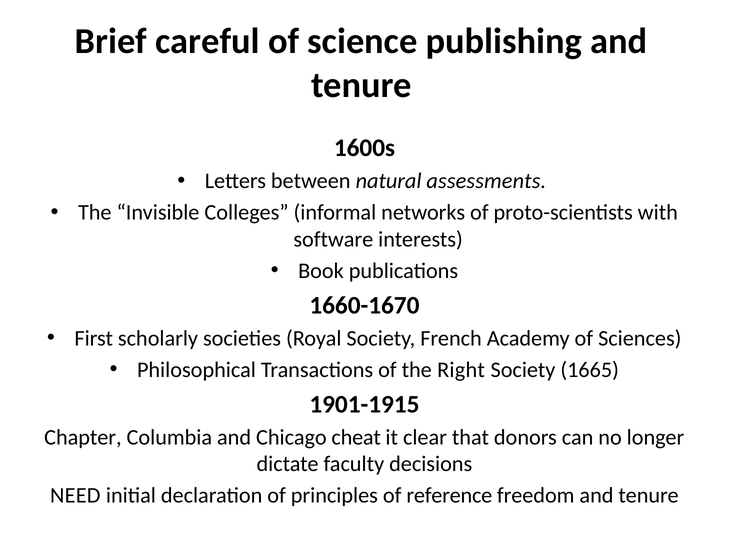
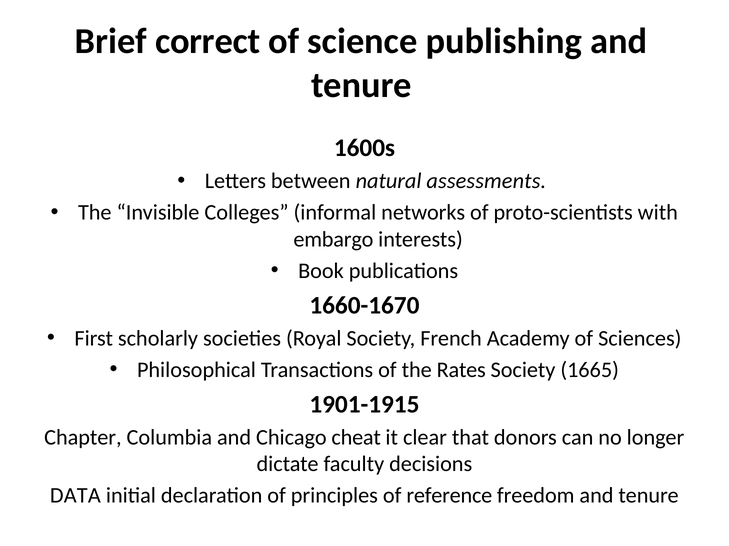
careful: careful -> correct
software: software -> embargo
Right: Right -> Rates
NEED: NEED -> DATA
